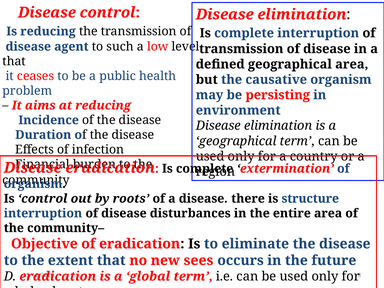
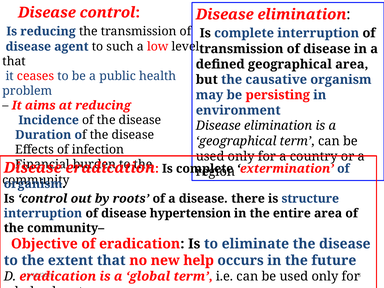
disturbances: disturbances -> hypertension
sees: sees -> help
